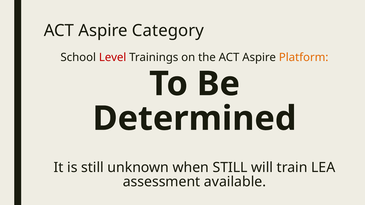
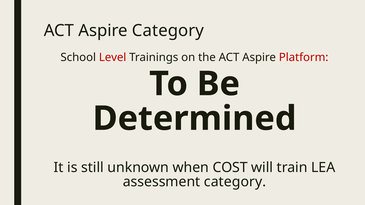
Platform colour: orange -> red
when STILL: STILL -> COST
assessment available: available -> category
